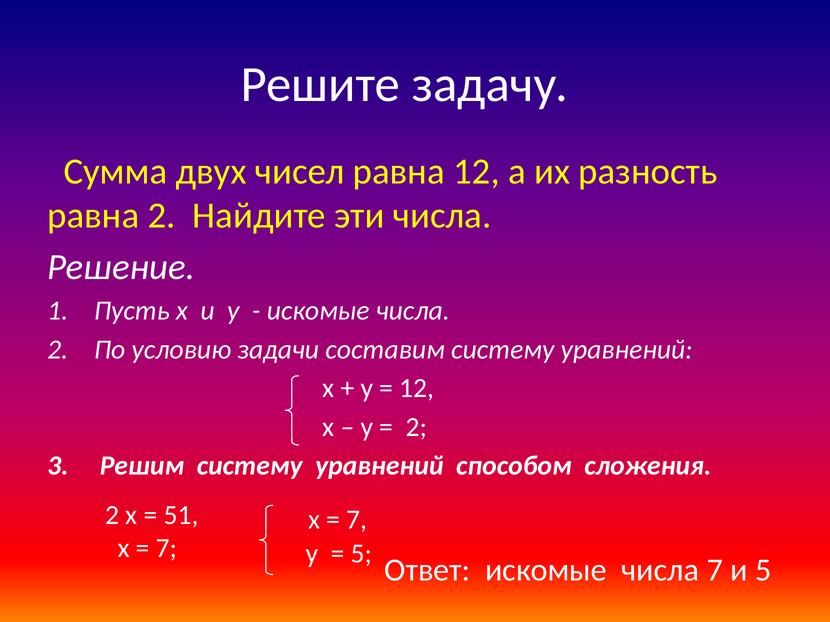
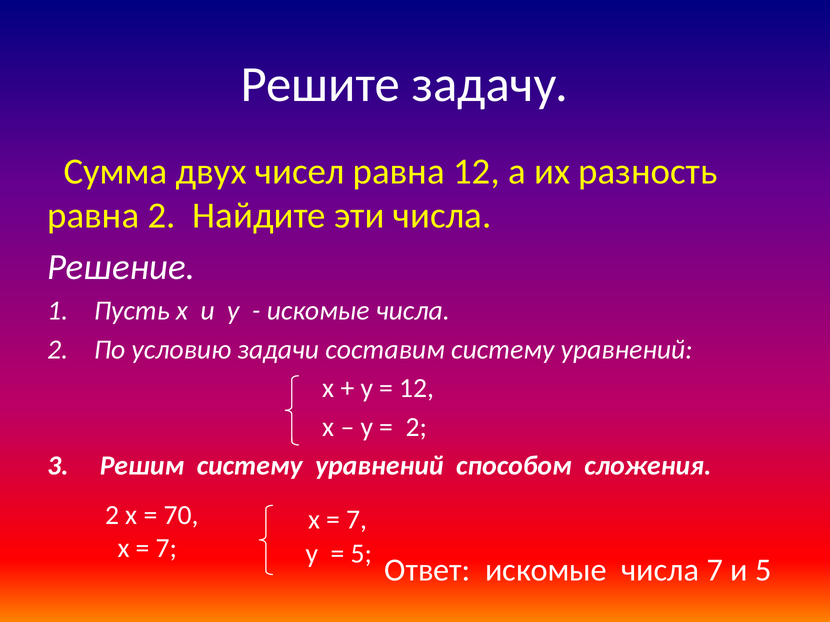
51: 51 -> 70
